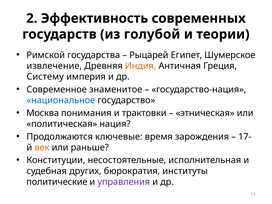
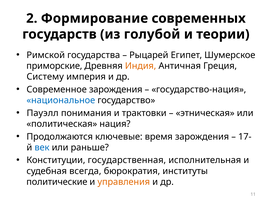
Эффективность: Эффективность -> Формирование
извлечение: извлечение -> приморские
Современное знаменитое: знаменитое -> зарождения
Москва: Москва -> Пауэлл
век colour: orange -> blue
несостоятельные: несостоятельные -> государственная
других: других -> всегда
управления colour: purple -> orange
